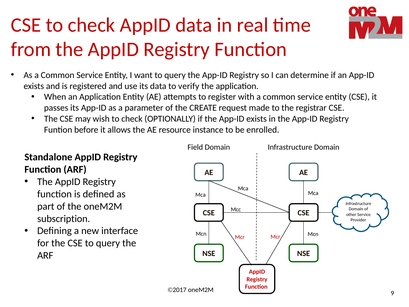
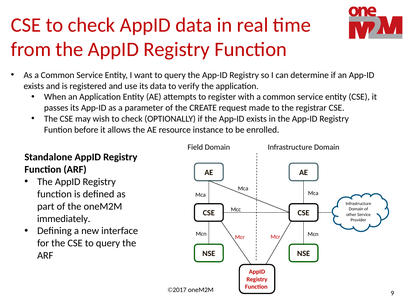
subscription: subscription -> immediately
